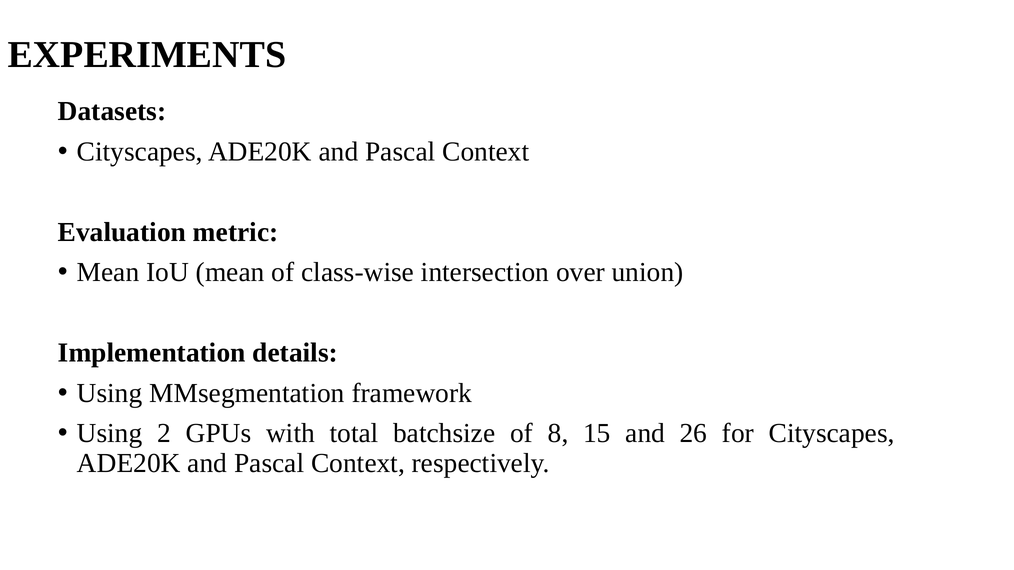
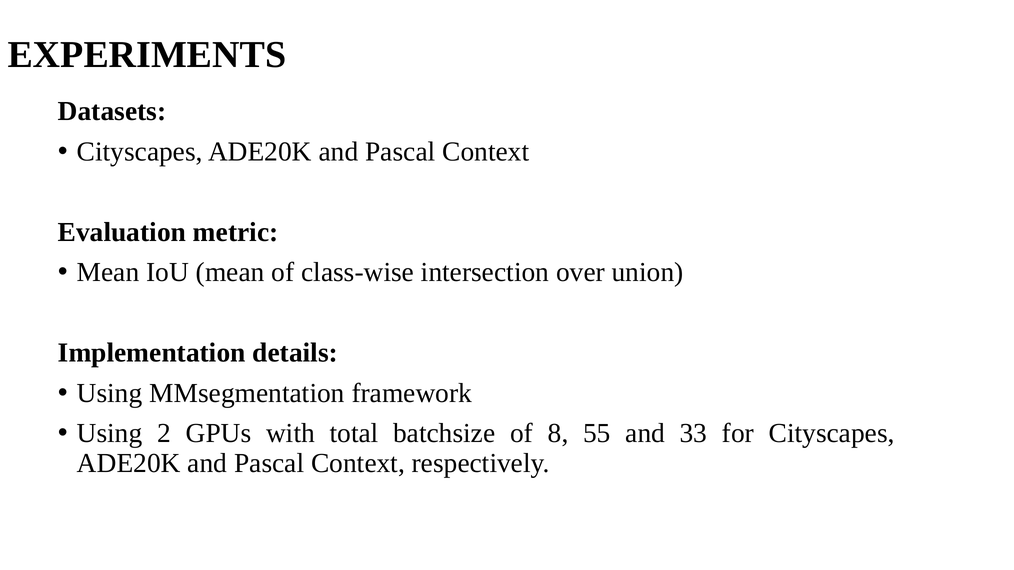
15: 15 -> 55
26: 26 -> 33
